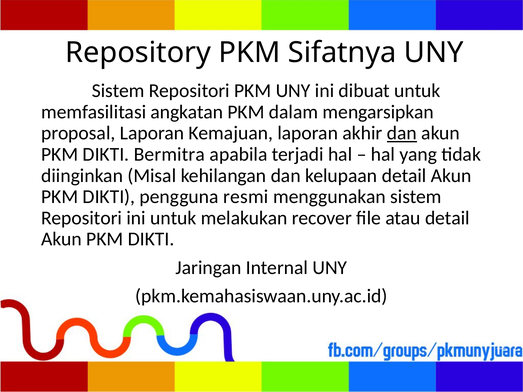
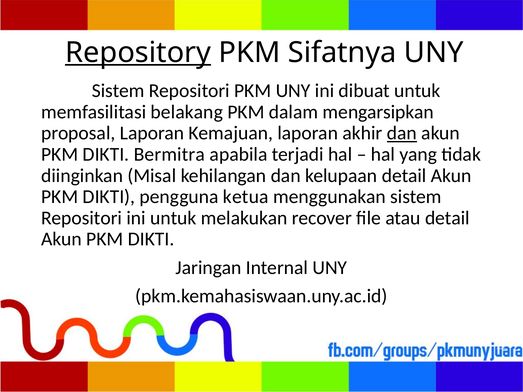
Repository underline: none -> present
angkatan: angkatan -> belakang
resmi: resmi -> ketua
